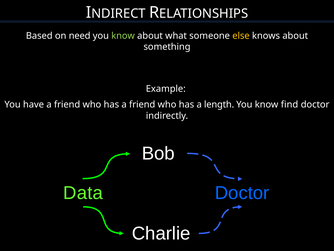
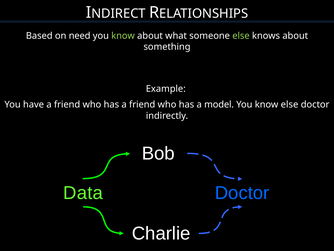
else at (241, 36) colour: yellow -> light green
length: length -> model
know find: find -> else
